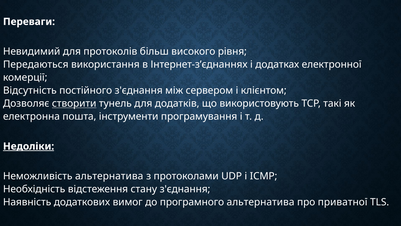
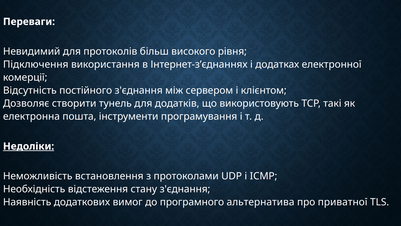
Передаються: Передаються -> Підключення
створити underline: present -> none
Неможливість альтернатива: альтернатива -> встановлення
